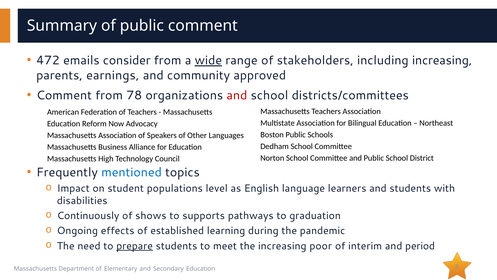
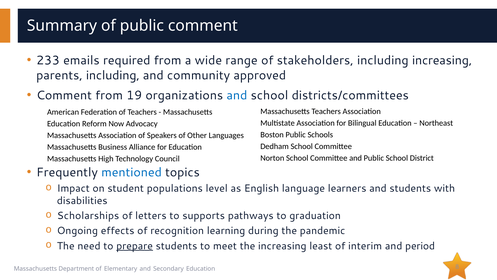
472: 472 -> 233
consider: consider -> required
wide underline: present -> none
parents earnings: earnings -> including
78: 78 -> 19
and at (237, 95) colour: red -> blue
Continuously: Continuously -> Scholarships
shows: shows -> letters
established: established -> recognition
poor: poor -> least
